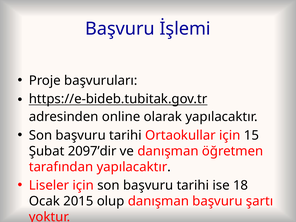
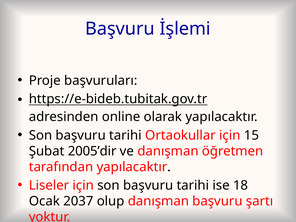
2097’dir: 2097’dir -> 2005’dir
2015: 2015 -> 2037
